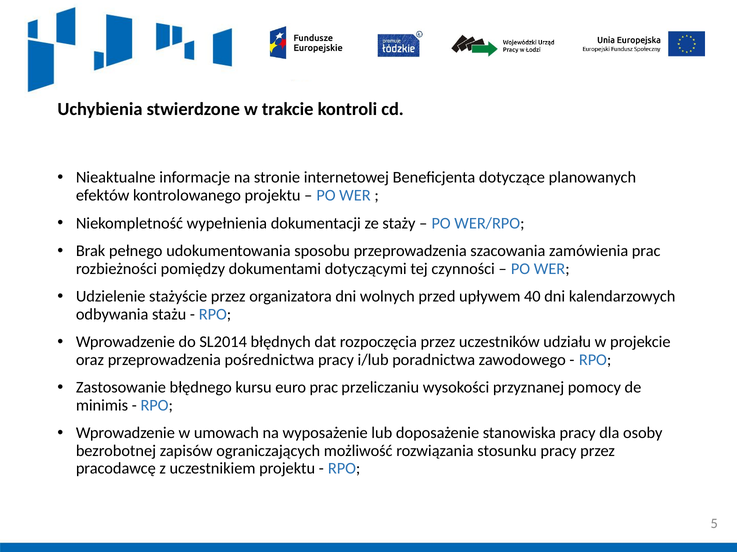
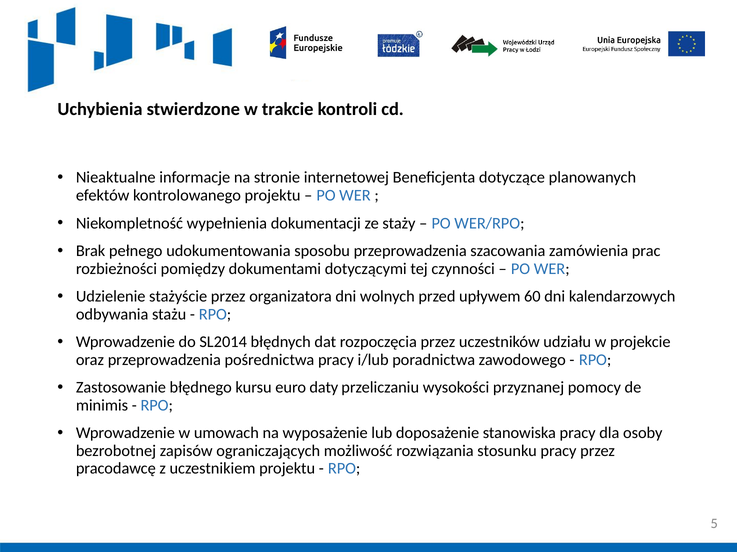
40: 40 -> 60
euro prac: prac -> daty
